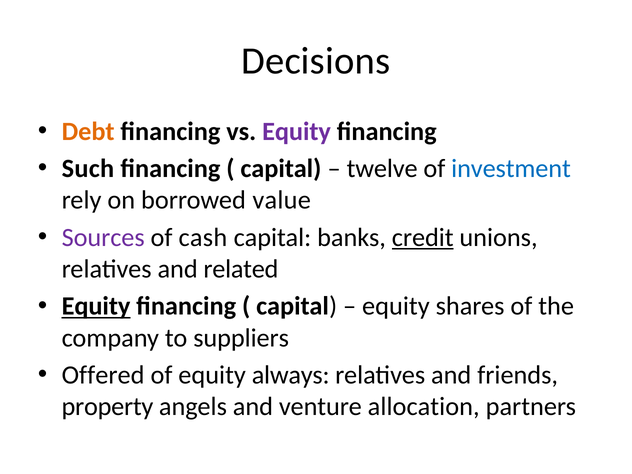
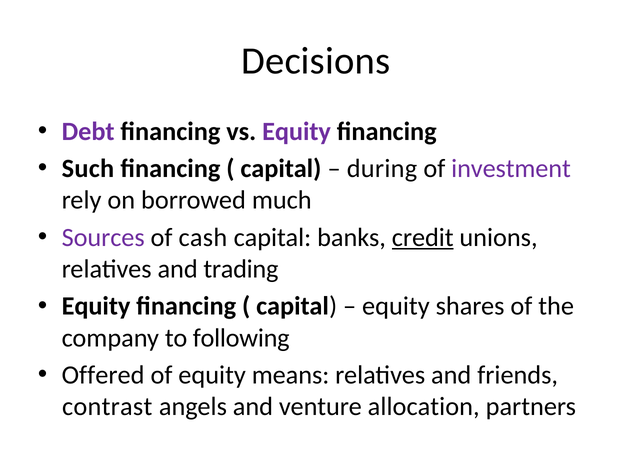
Debt colour: orange -> purple
twelve: twelve -> during
investment colour: blue -> purple
value: value -> much
related: related -> trading
Equity at (96, 306) underline: present -> none
suppliers: suppliers -> following
always: always -> means
property: property -> contrast
